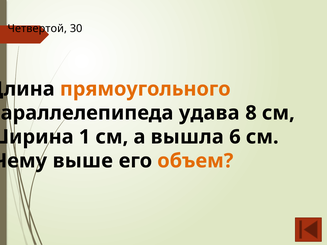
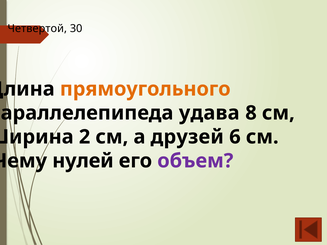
1: 1 -> 2
вышла: вышла -> друзей
выше: выше -> нулей
объем colour: orange -> purple
